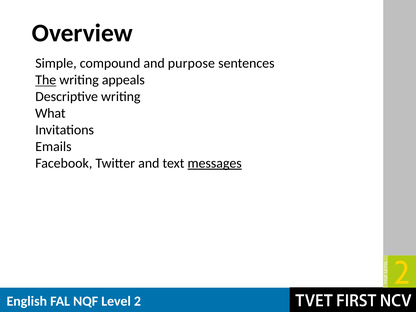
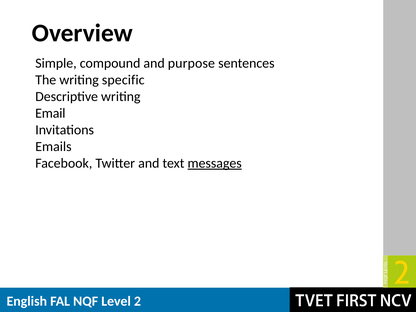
The underline: present -> none
appeals: appeals -> specific
What: What -> Email
